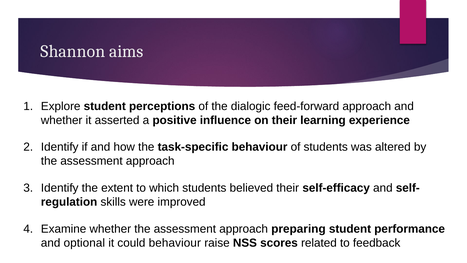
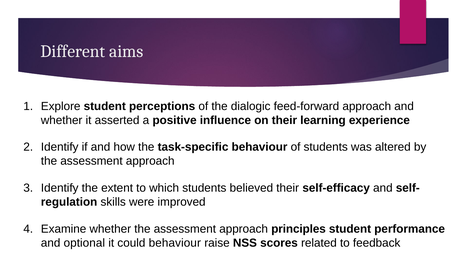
Shannon: Shannon -> Different
preparing: preparing -> principles
